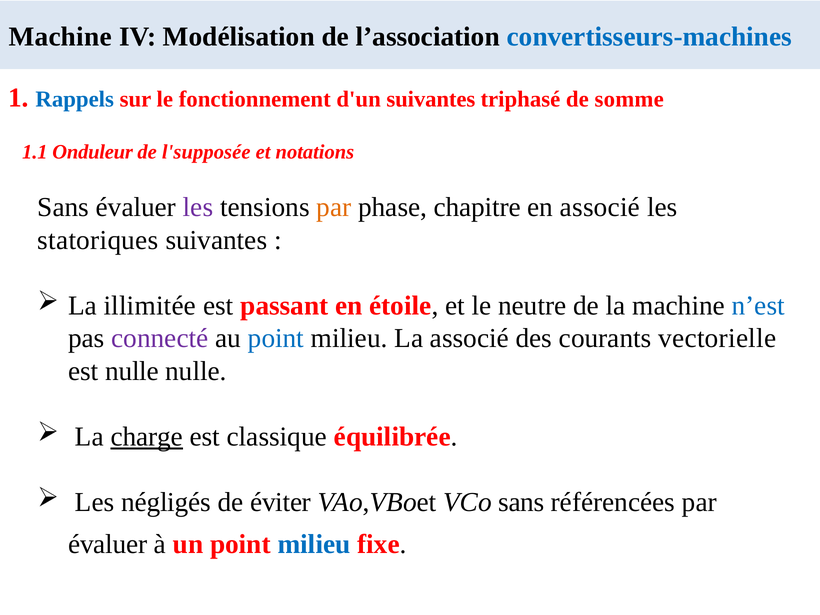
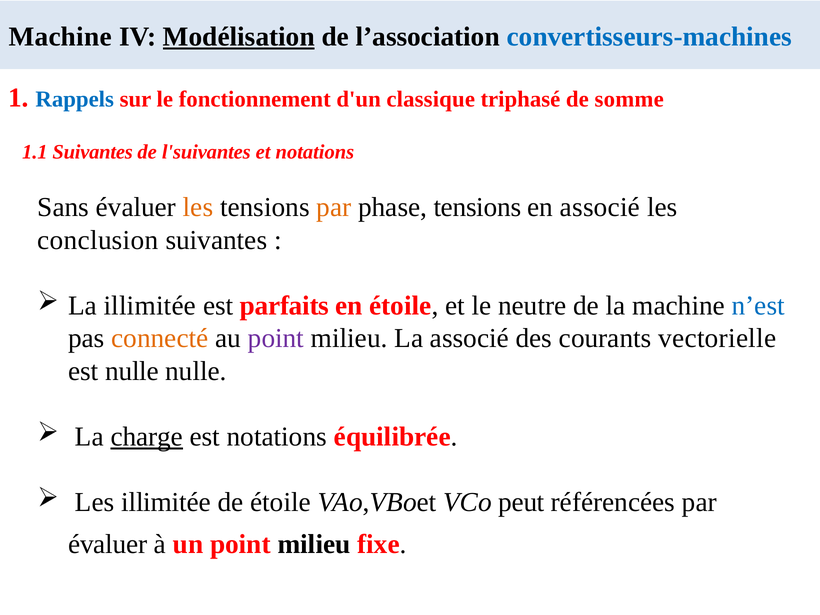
Modélisation underline: none -> present
d'un suivantes: suivantes -> classique
1.1 Onduleur: Onduleur -> Suivantes
l'supposée: l'supposée -> l'suivantes
les at (198, 207) colour: purple -> orange
phase chapitre: chapitre -> tensions
statoriques: statoriques -> conclusion
passant: passant -> parfaits
connecté colour: purple -> orange
point at (276, 338) colour: blue -> purple
est classique: classique -> notations
Les négligés: négligés -> illimitée
de éviter: éviter -> étoile
VCo sans: sans -> peut
milieu at (314, 544) colour: blue -> black
